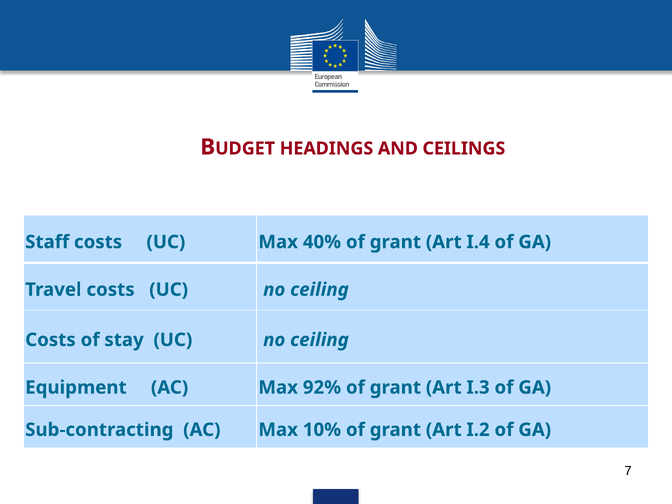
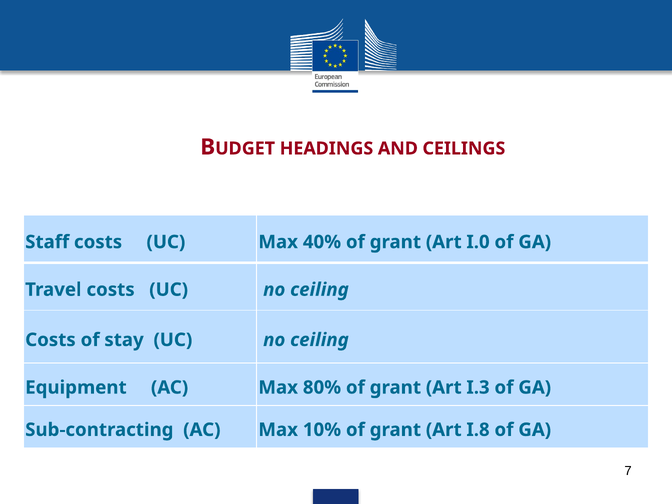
I.4: I.4 -> I.0
92%: 92% -> 80%
I.2: I.2 -> I.8
